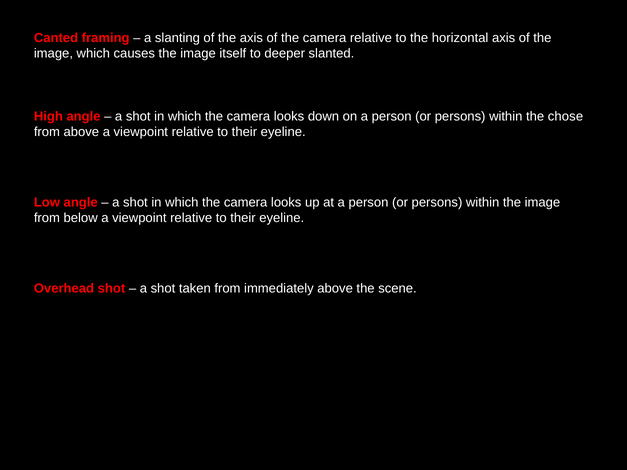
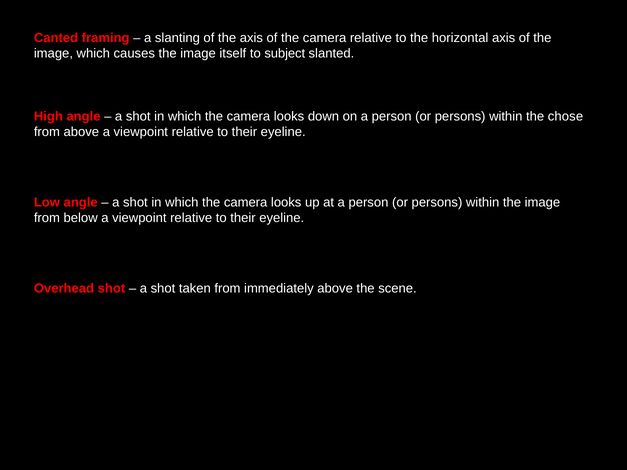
deeper: deeper -> subject
